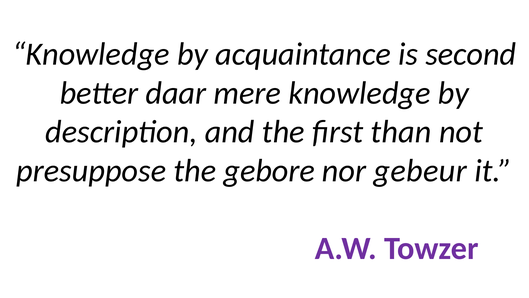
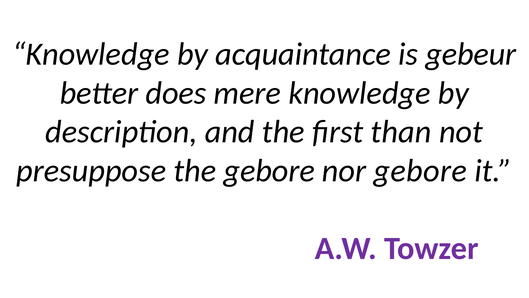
second: second -> gebeur
daar: daar -> does
nor gebeur: gebeur -> gebore
